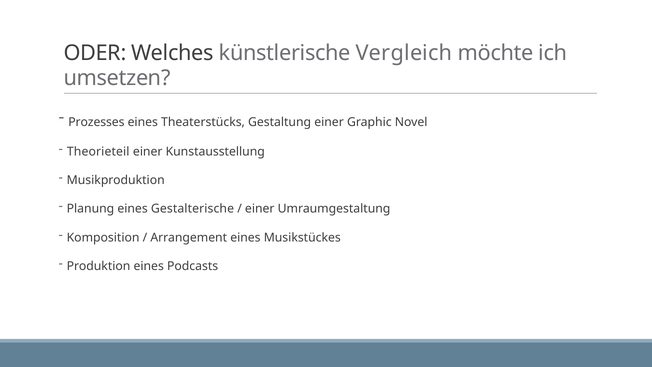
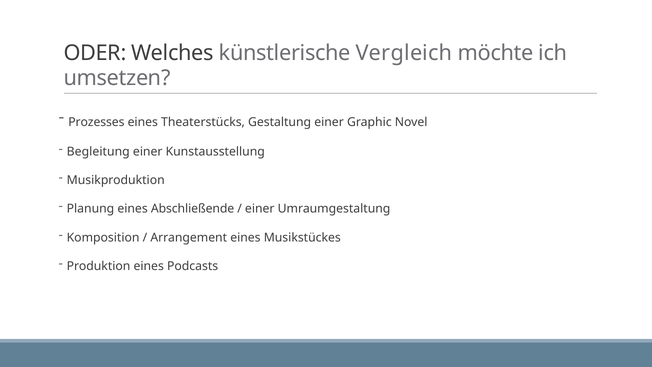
Theorieteil: Theorieteil -> Begleitung
Gestalterische: Gestalterische -> Abschließende
